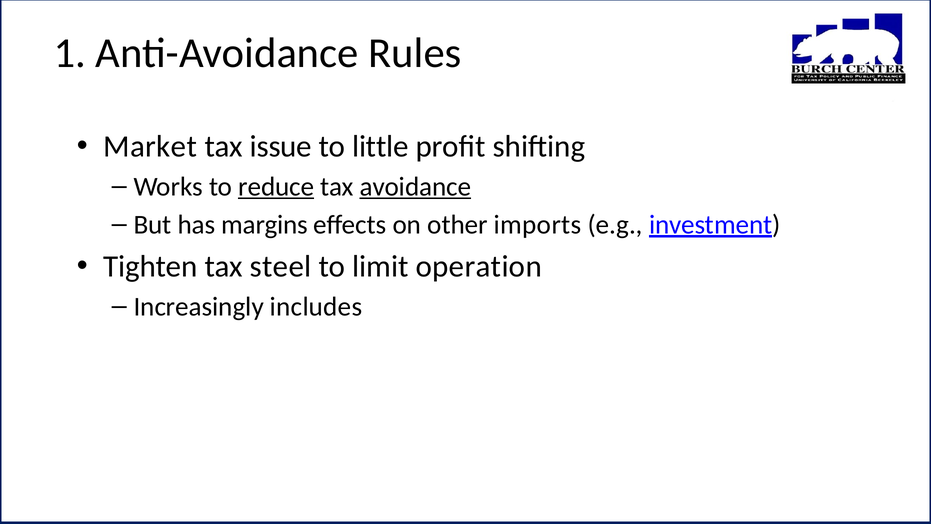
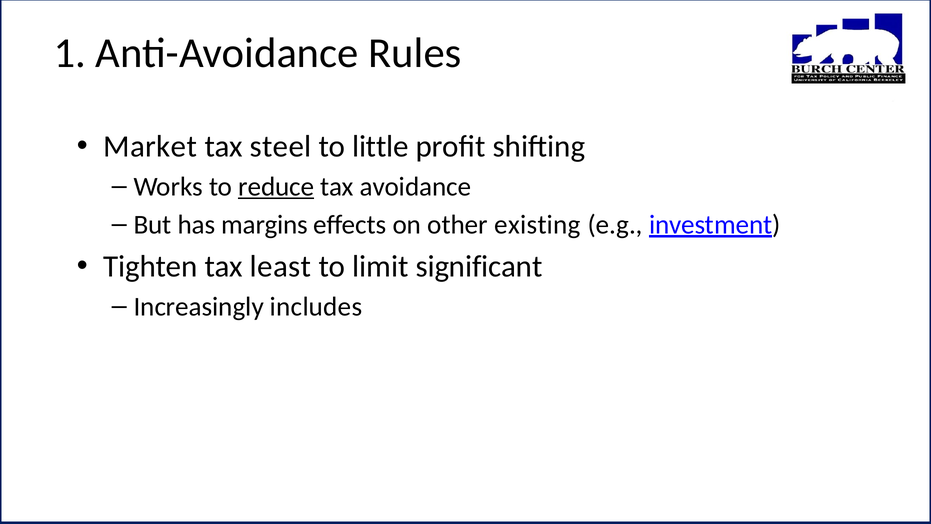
issue: issue -> steel
avoidance underline: present -> none
imports: imports -> existing
steel: steel -> least
operation: operation -> significant
